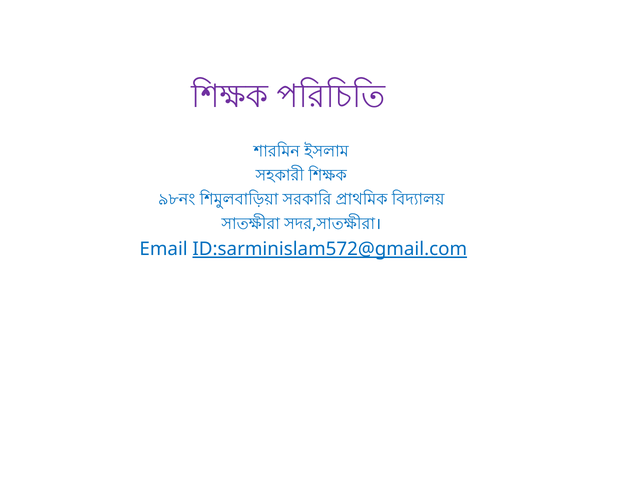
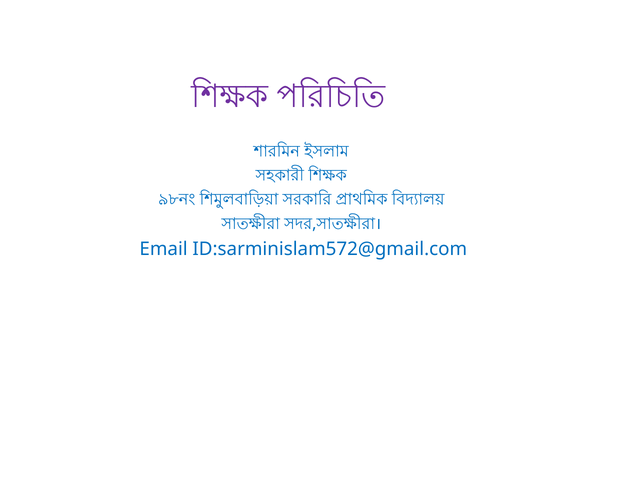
ID:sarminislam572@gmail.com underline: present -> none
